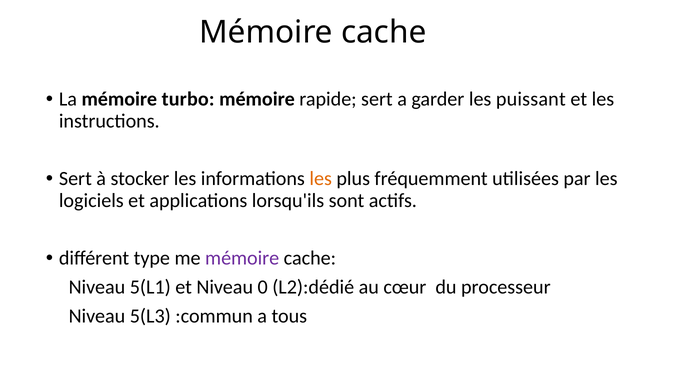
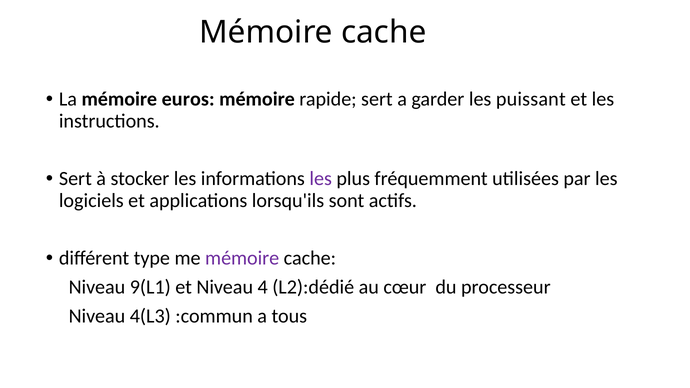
turbo: turbo -> euros
les at (321, 179) colour: orange -> purple
5(L1: 5(L1 -> 9(L1
0: 0 -> 4
5(L3: 5(L3 -> 4(L3
